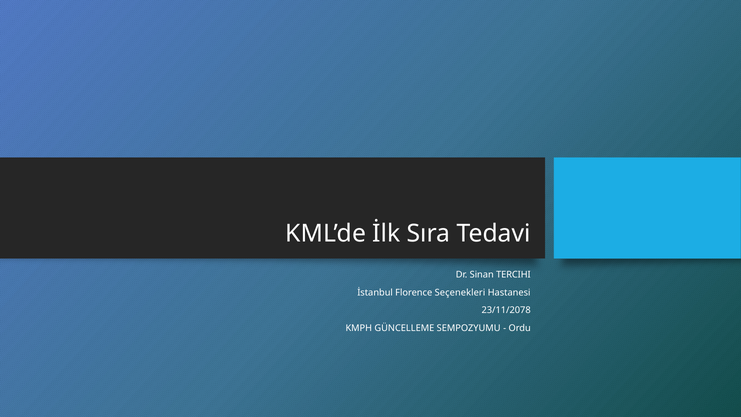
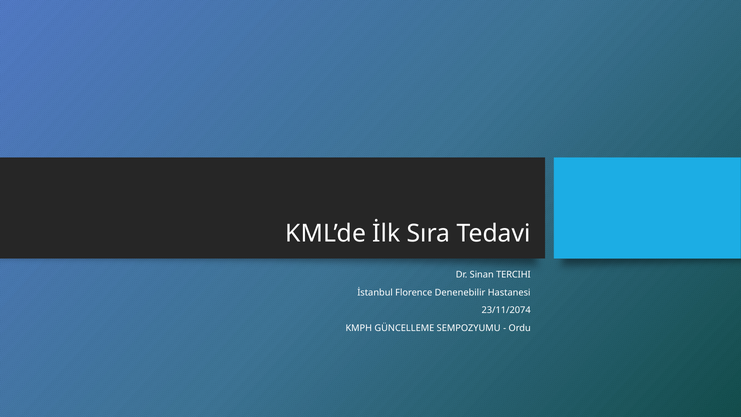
Seçenekleri: Seçenekleri -> Denenebilir
23/11/2078: 23/11/2078 -> 23/11/2074
